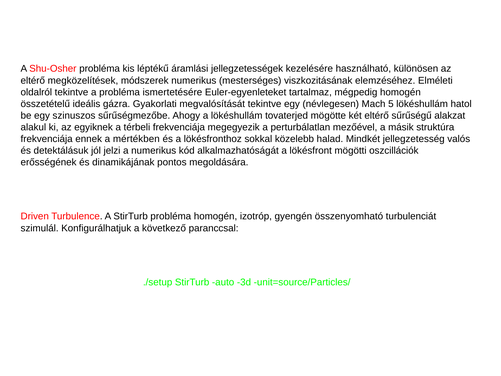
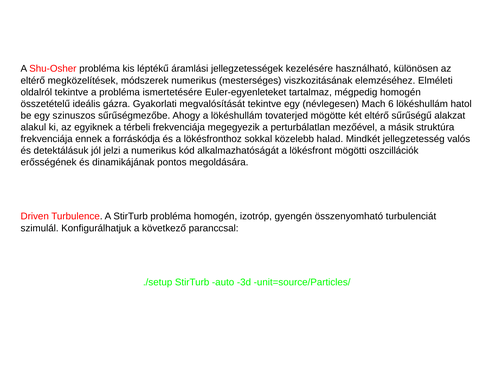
5: 5 -> 6
mértékben: mértékben -> forráskódja
